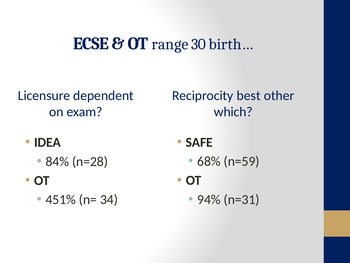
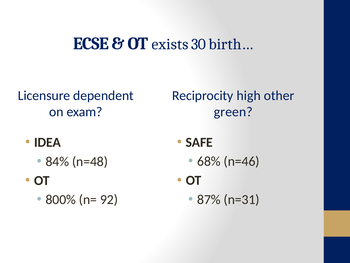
range: range -> exists
best: best -> high
which: which -> green
n=59: n=59 -> n=46
n=28: n=28 -> n=48
94%: 94% -> 87%
451%: 451% -> 800%
34: 34 -> 92
